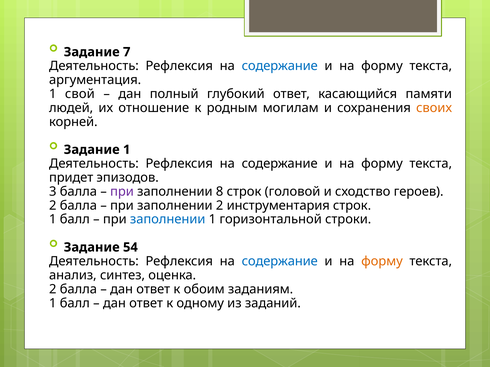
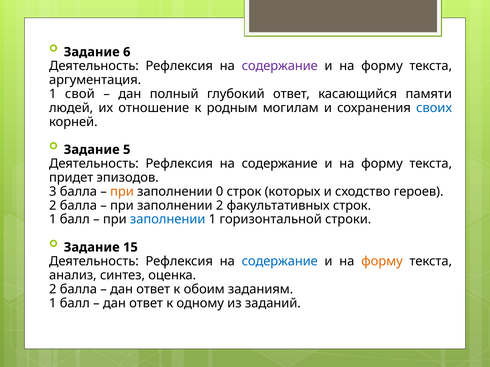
7: 7 -> 6
содержание at (280, 66) colour: blue -> purple
своих colour: orange -> blue
Задание 1: 1 -> 5
при at (122, 192) colour: purple -> orange
8: 8 -> 0
головой: головой -> которых
инструментария: инструментария -> факультативных
54: 54 -> 15
